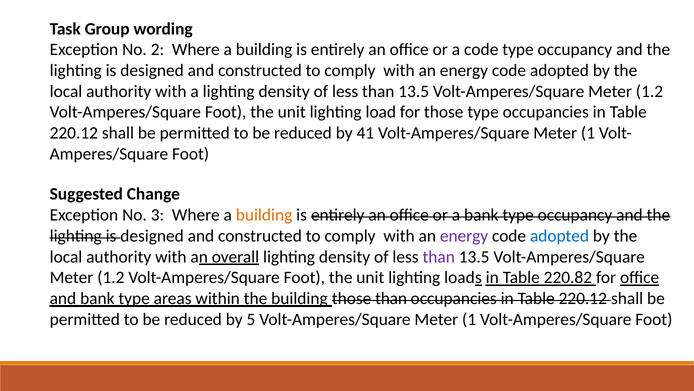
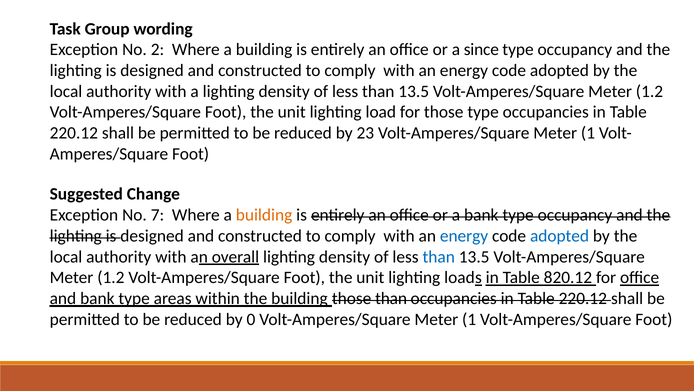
a code: code -> since
41: 41 -> 23
3: 3 -> 7
energy at (464, 236) colour: purple -> blue
than at (439, 256) colour: purple -> blue
220.82: 220.82 -> 820.12
5: 5 -> 0
